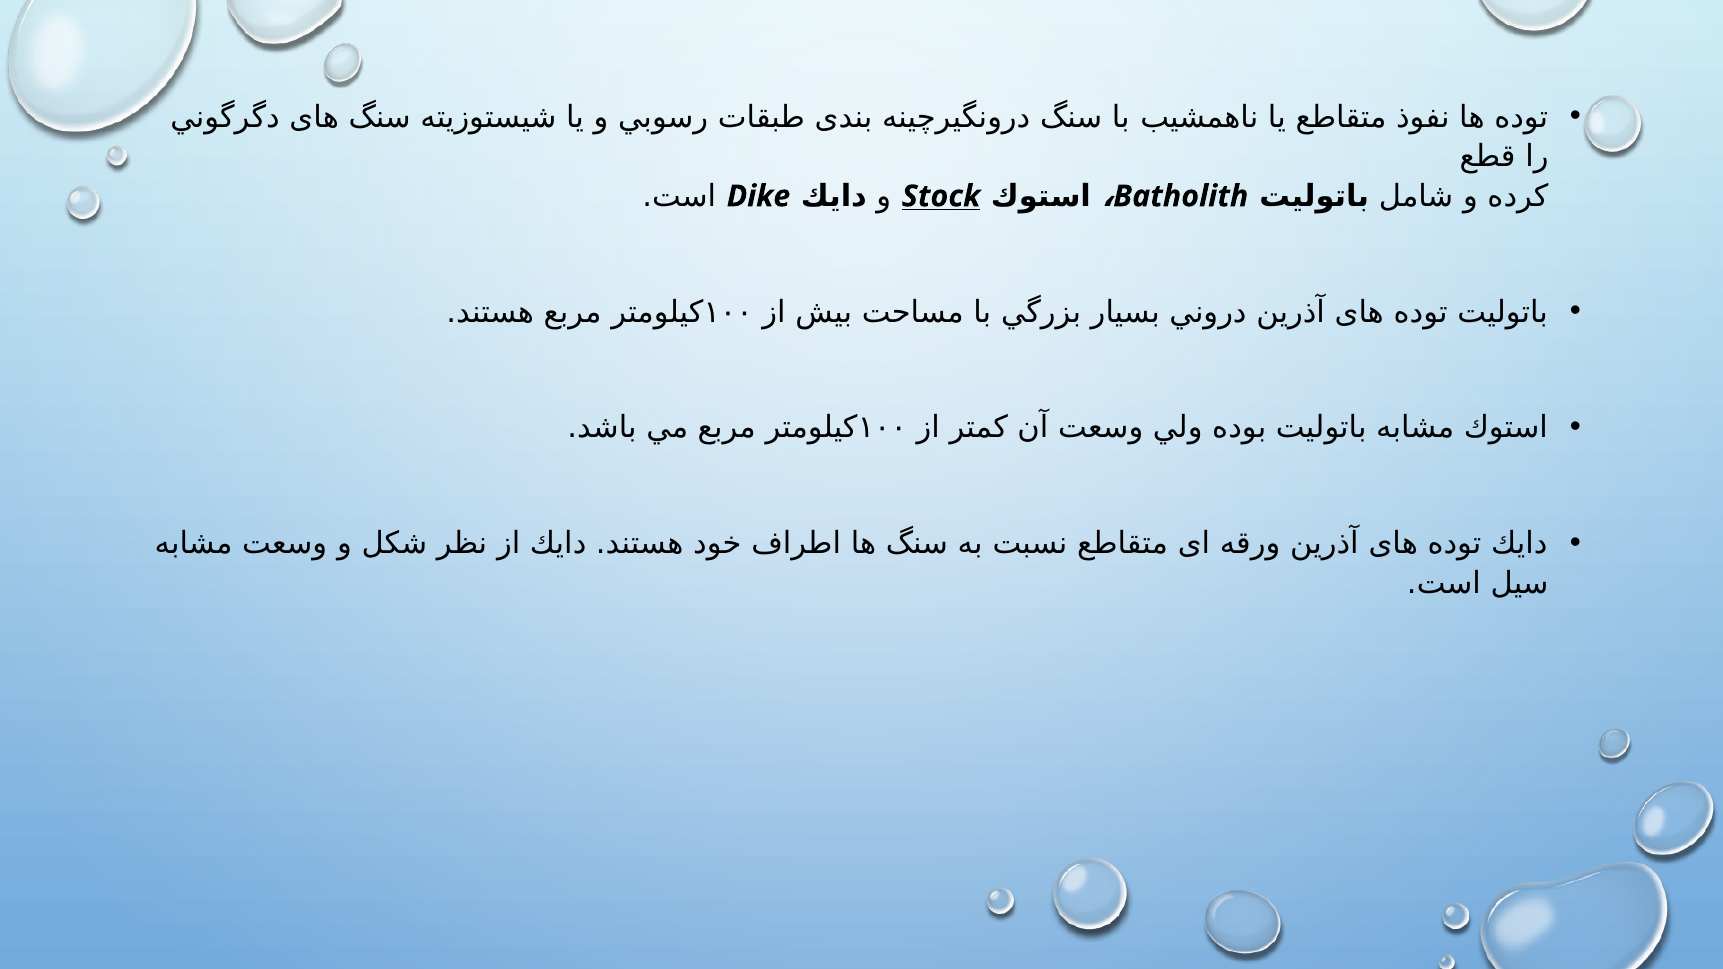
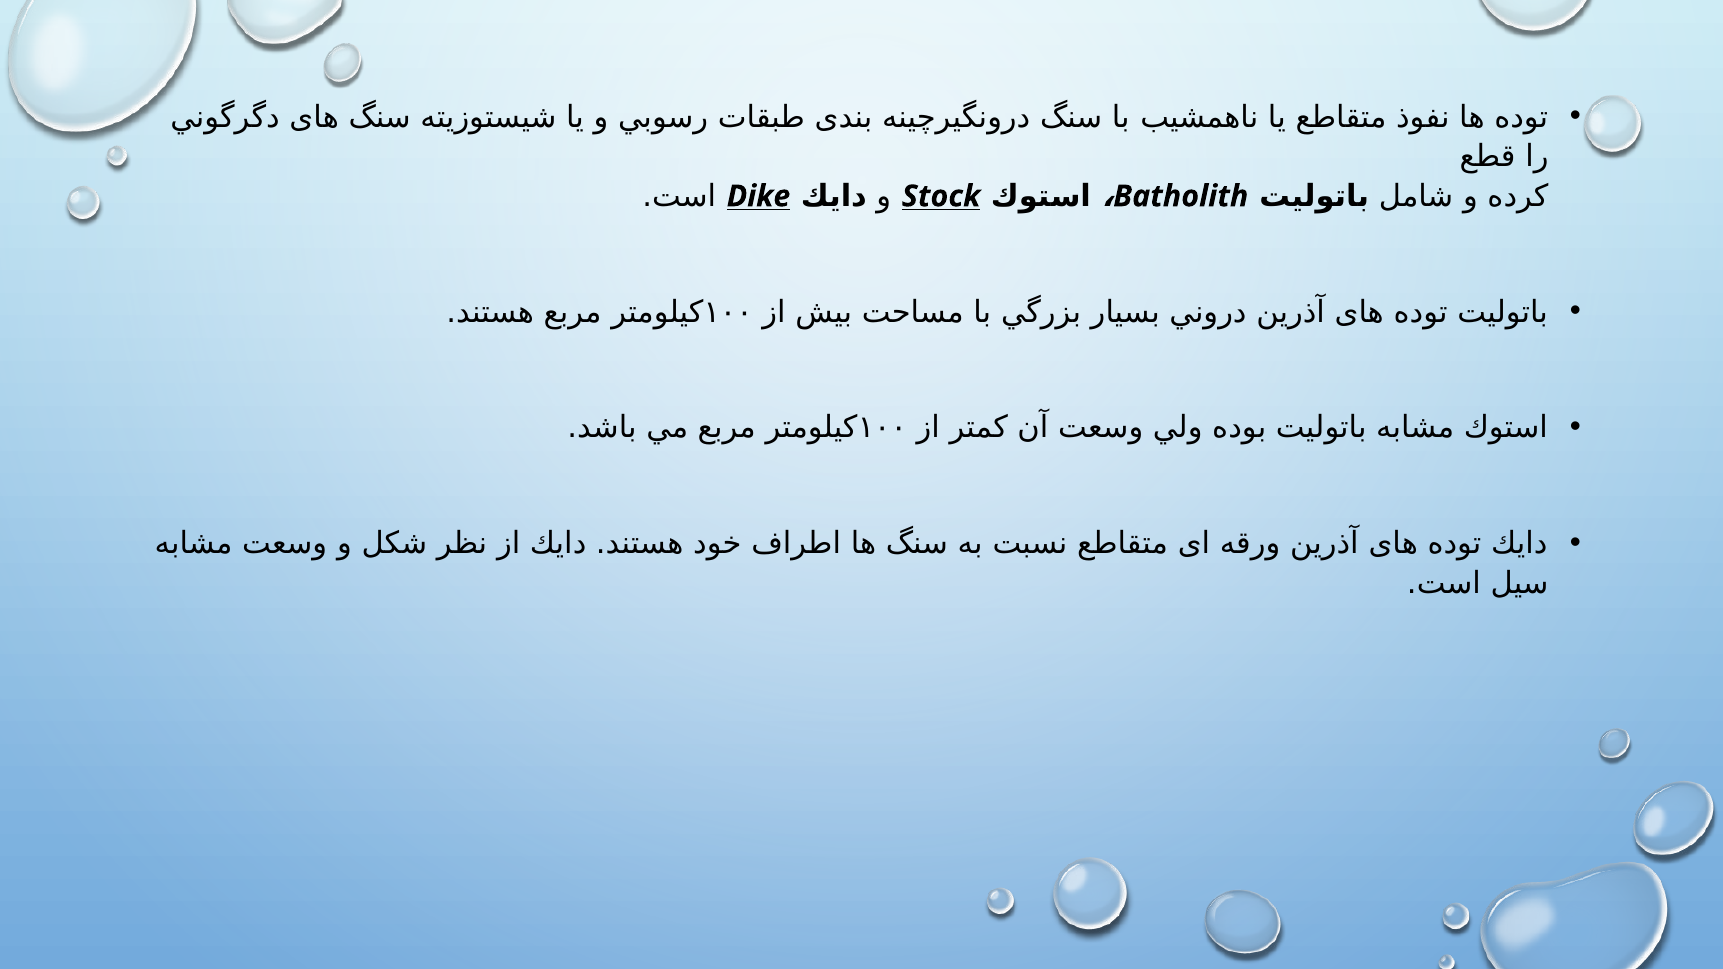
Dike underline: none -> present
